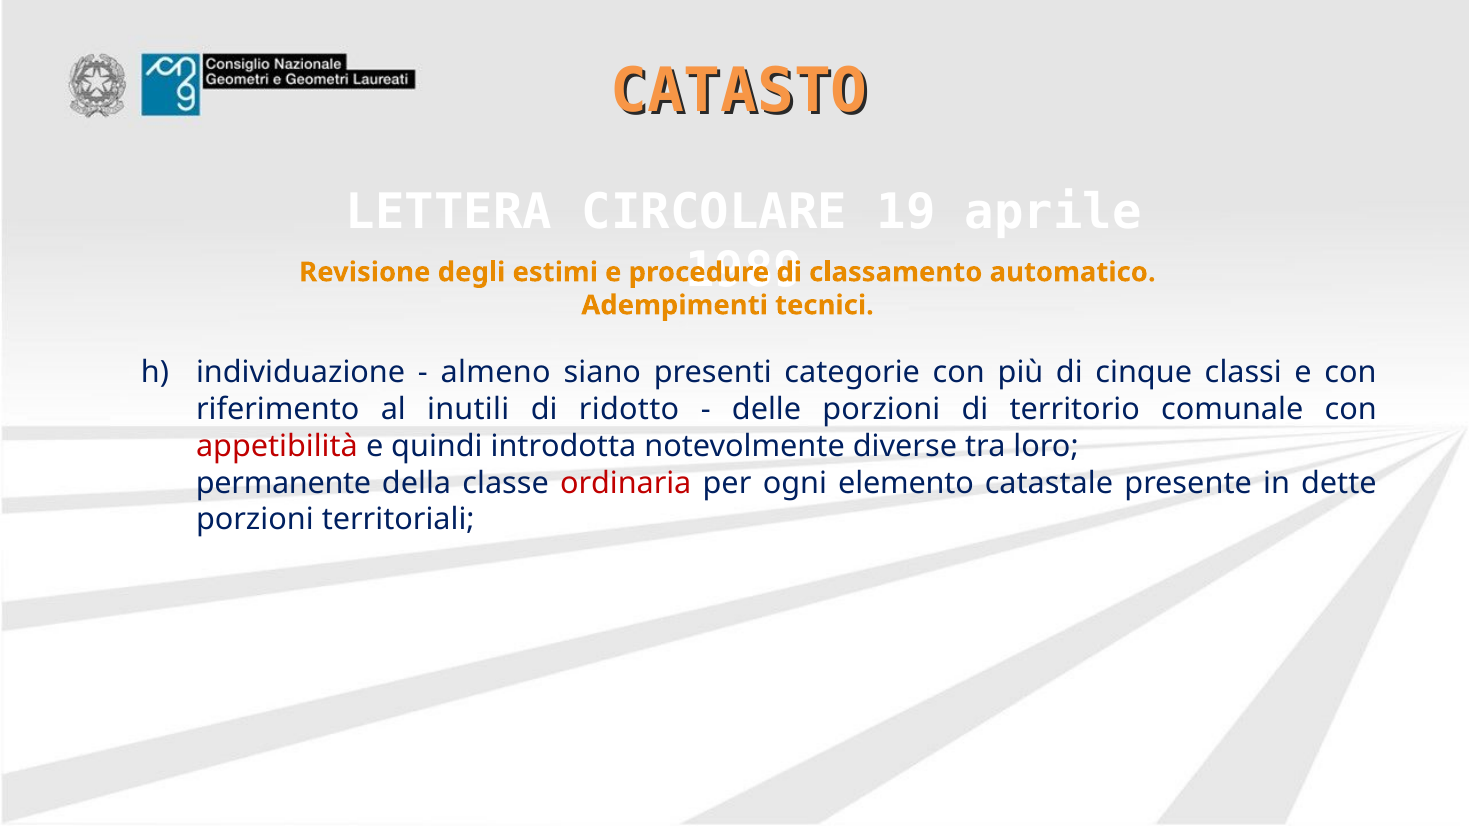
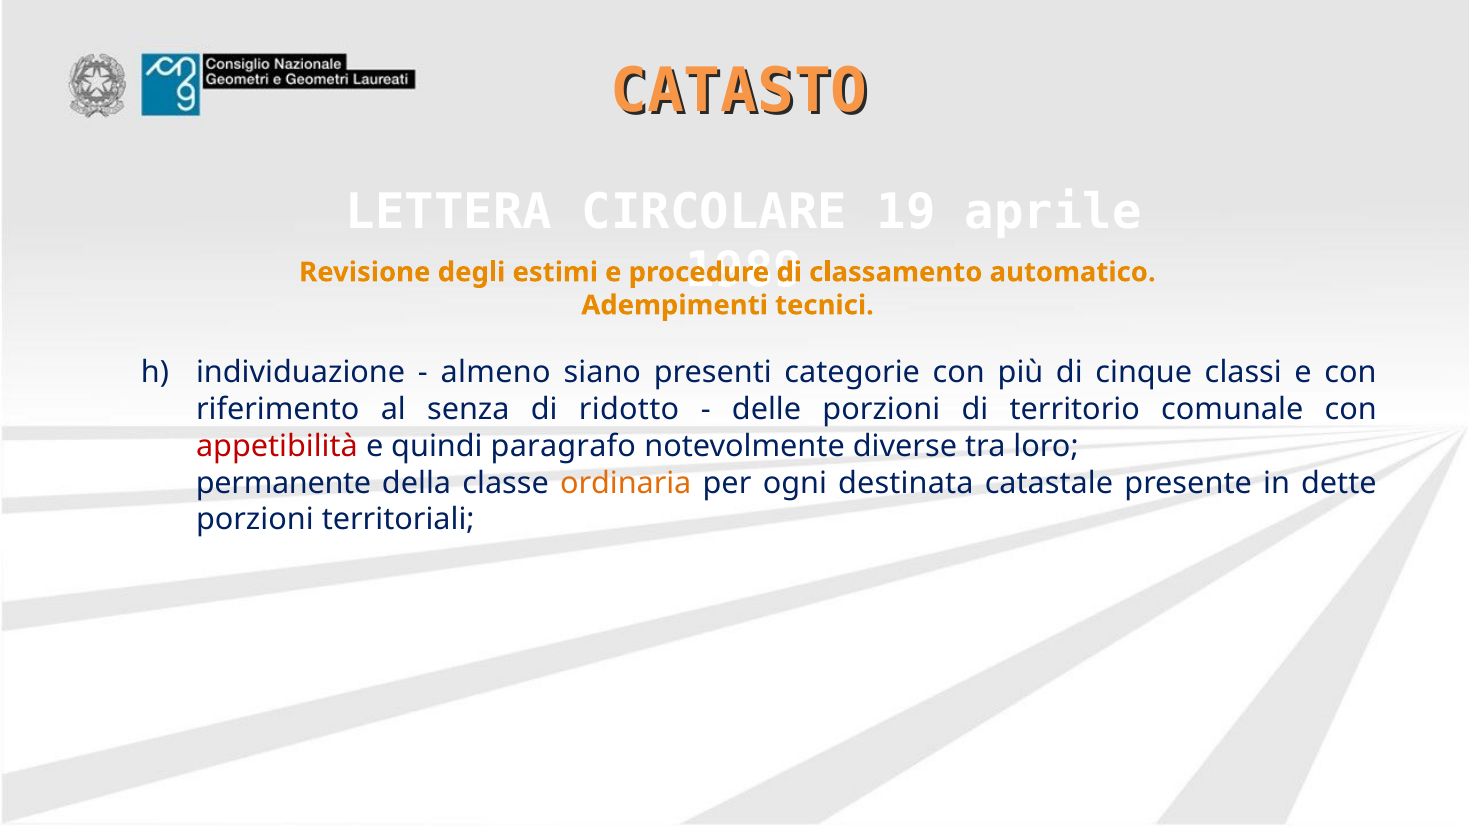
inutili: inutili -> senza
introdotta: introdotta -> paragrafo
ordinaria colour: red -> orange
elemento: elemento -> destinata
